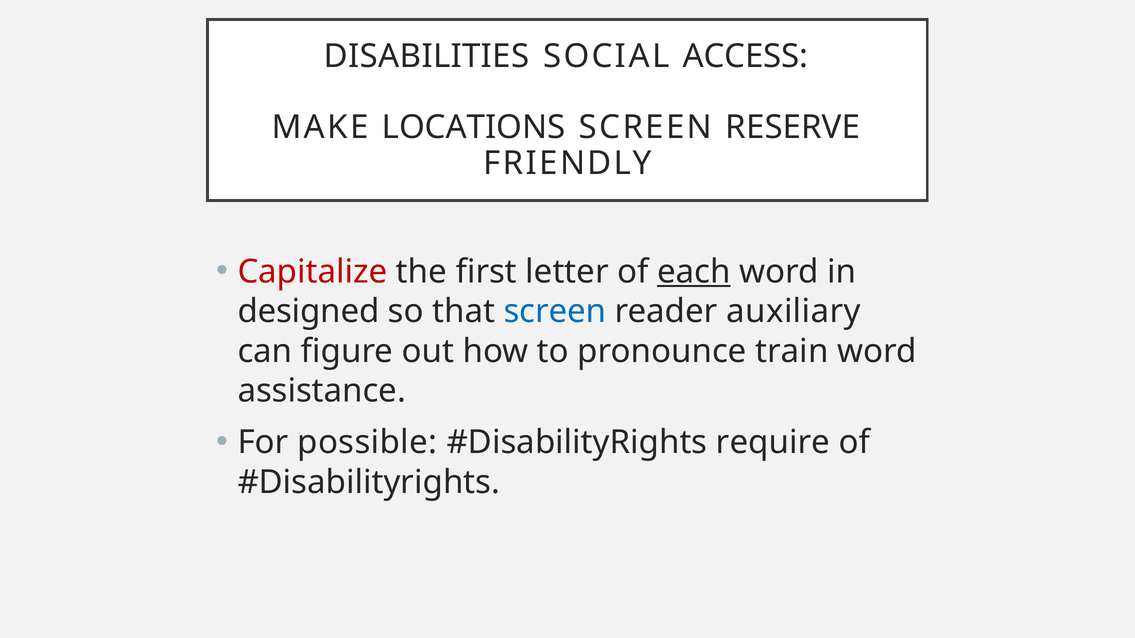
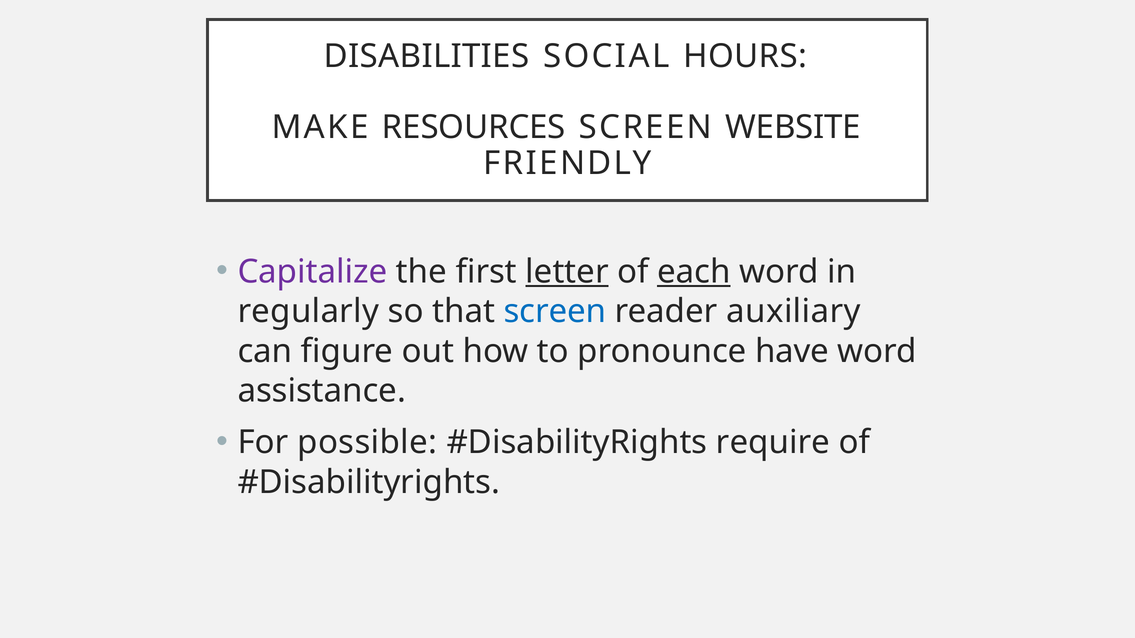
ACCESS: ACCESS -> HOURS
LOCATIONS: LOCATIONS -> RESOURCES
RESERVE: RESERVE -> WEBSITE
Capitalize colour: red -> purple
letter underline: none -> present
designed: designed -> regularly
train: train -> have
